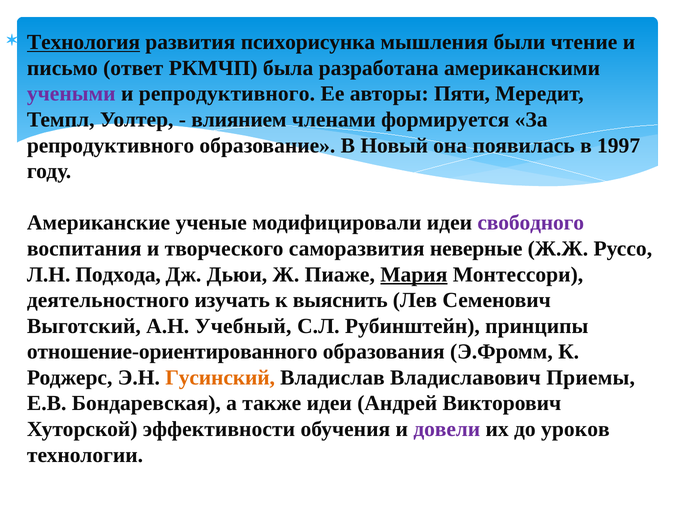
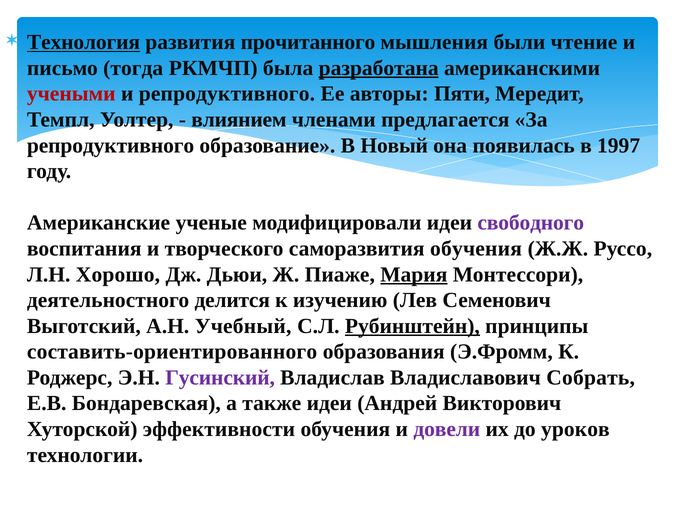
психорисунка: психорисунка -> прочитанного
ответ: ответ -> тогда
разработана underline: none -> present
учеными colour: purple -> red
формируется: формируется -> предлагается
саморазвития неверные: неверные -> обучения
Подхода: Подхода -> Хорошо
изучать: изучать -> делится
выяснить: выяснить -> изучению
Рубинштейн underline: none -> present
отношение-ориентированного: отношение-ориентированного -> составить-ориентированного
Гусинский colour: orange -> purple
Приемы: Приемы -> Собрать
